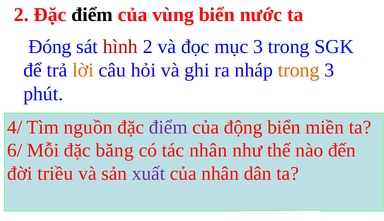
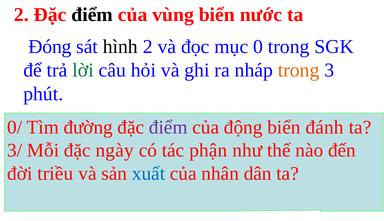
hình colour: red -> black
mục 3: 3 -> 0
lời colour: orange -> green
4/: 4/ -> 0/
nguồn: nguồn -> đường
miền: miền -> đánh
6/: 6/ -> 3/
băng: băng -> ngày
tác nhân: nhân -> phận
xuất colour: purple -> blue
